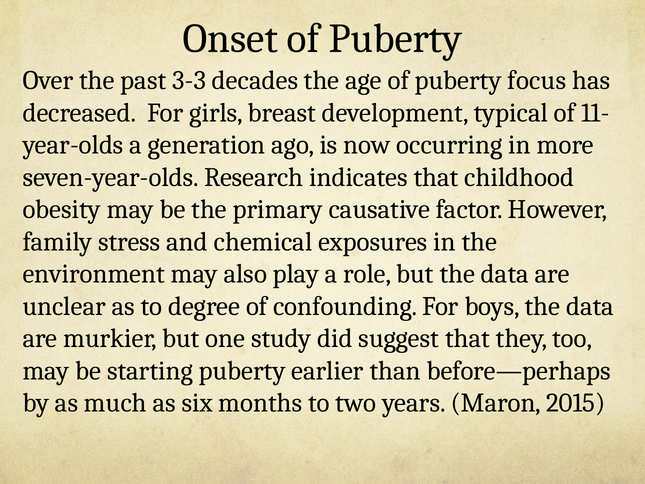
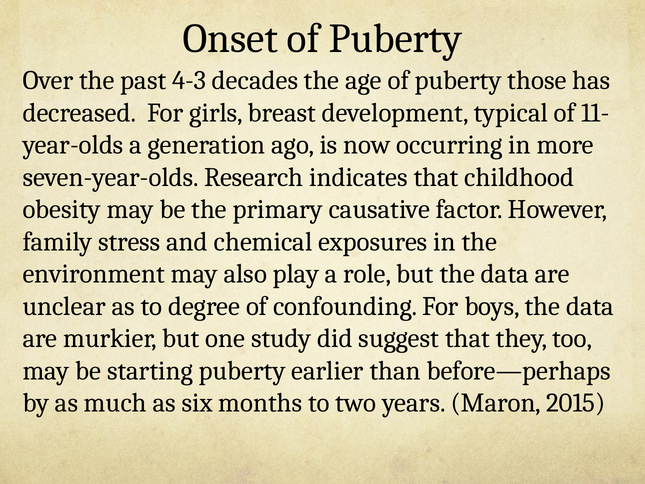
3-3: 3-3 -> 4-3
focus: focus -> those
